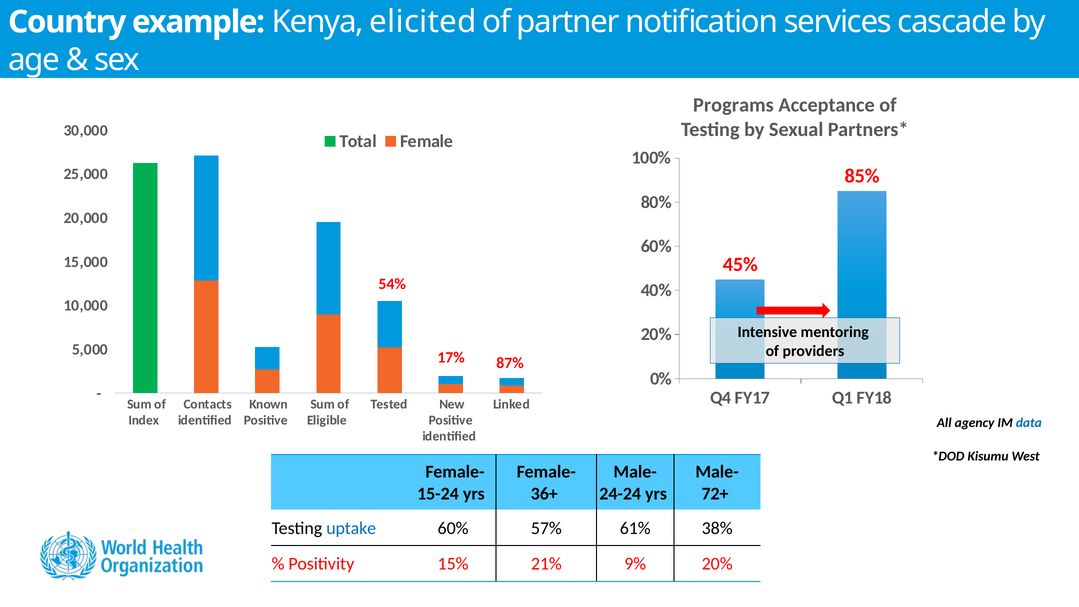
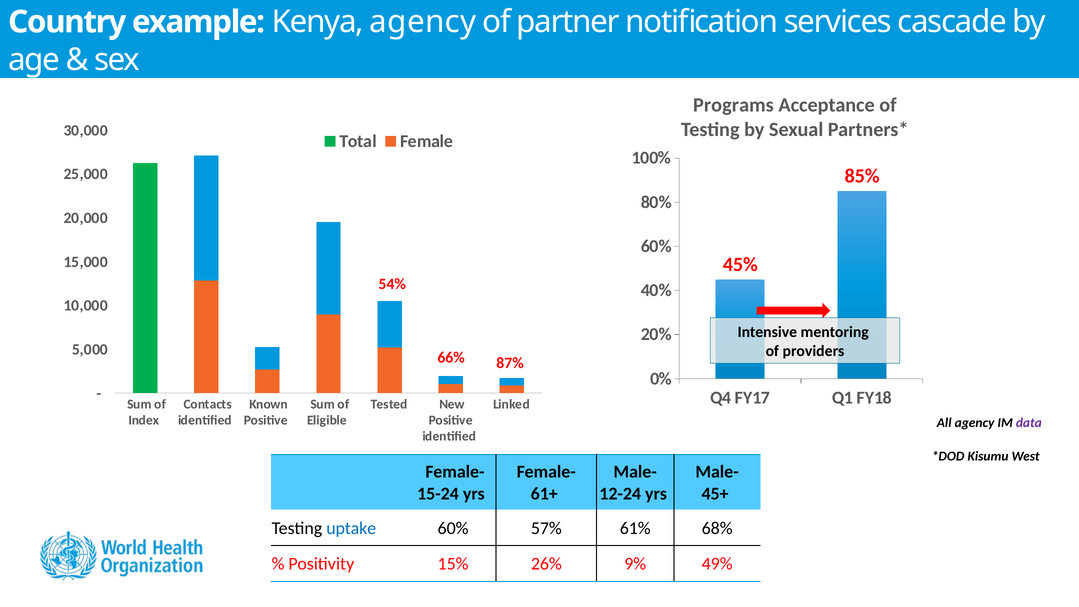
Kenya elicited: elicited -> agency
17%: 17% -> 66%
data colour: blue -> purple
36+: 36+ -> 61+
24-24: 24-24 -> 12-24
72+: 72+ -> 45+
38%: 38% -> 68%
21%: 21% -> 26%
9% 20%: 20% -> 49%
